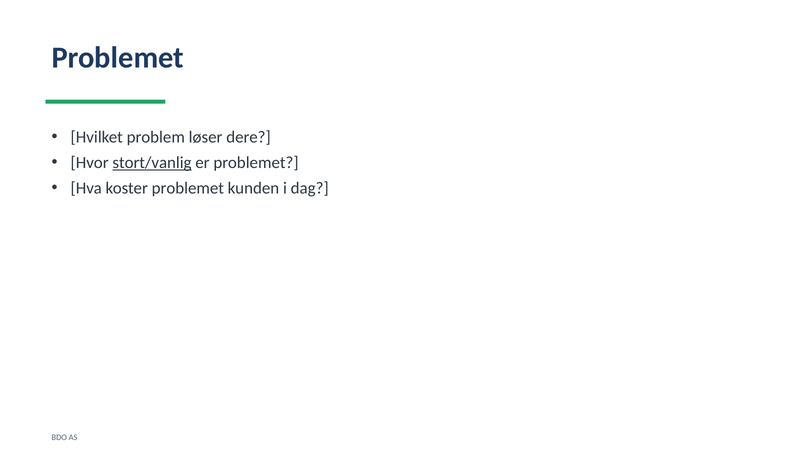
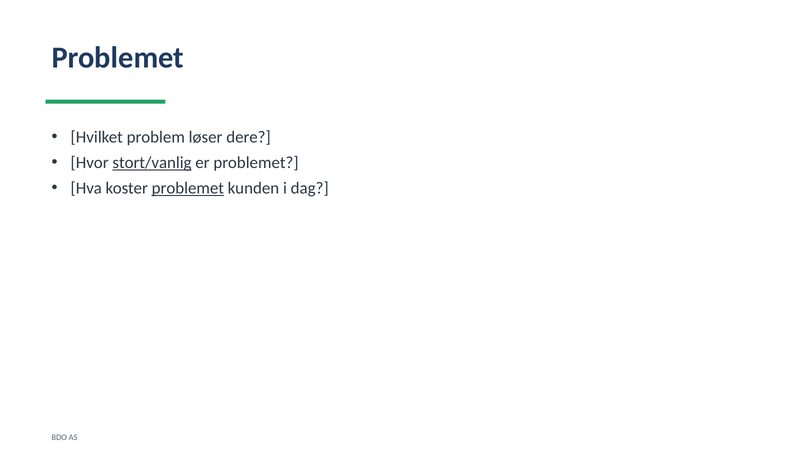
problemet at (188, 188) underline: none -> present
